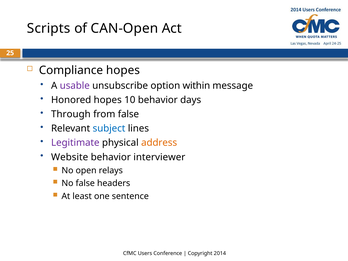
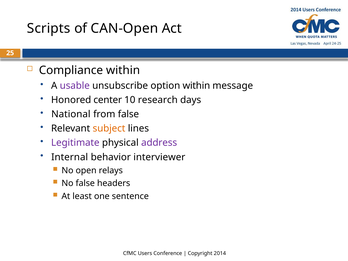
Compliance hopes: hopes -> within
Honored hopes: hopes -> center
10 behavior: behavior -> research
Through: Through -> National
subject colour: blue -> orange
address colour: orange -> purple
Website: Website -> Internal
